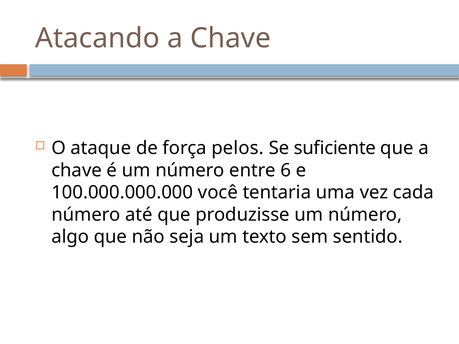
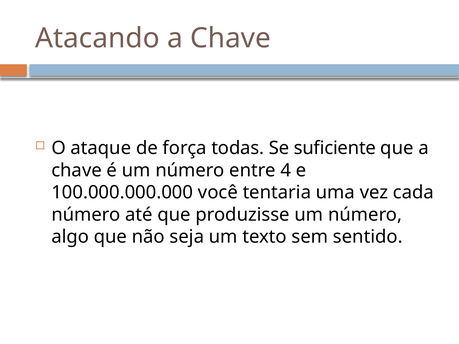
pelos: pelos -> todas
6: 6 -> 4
